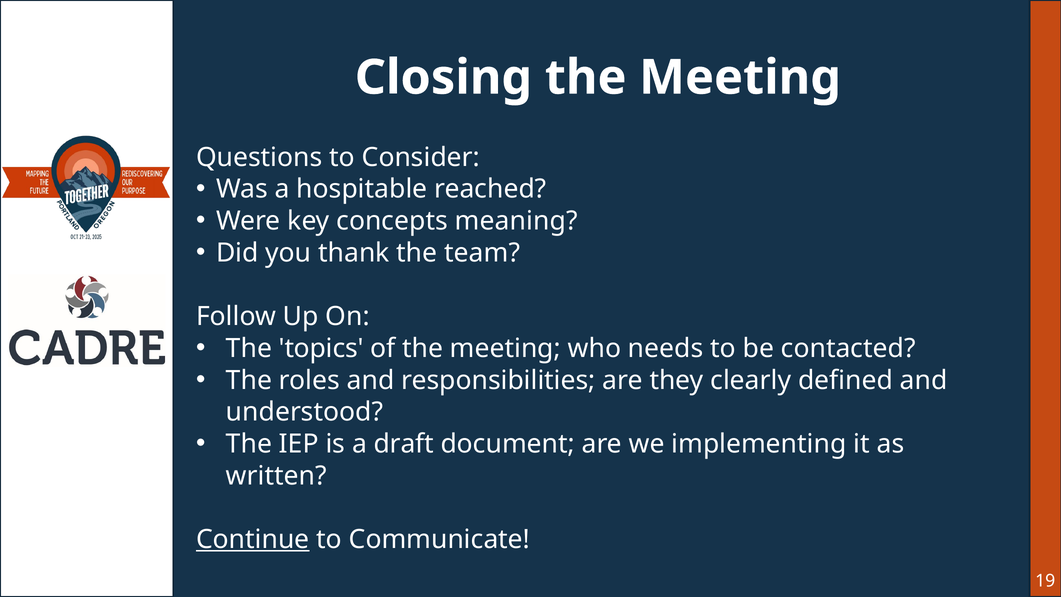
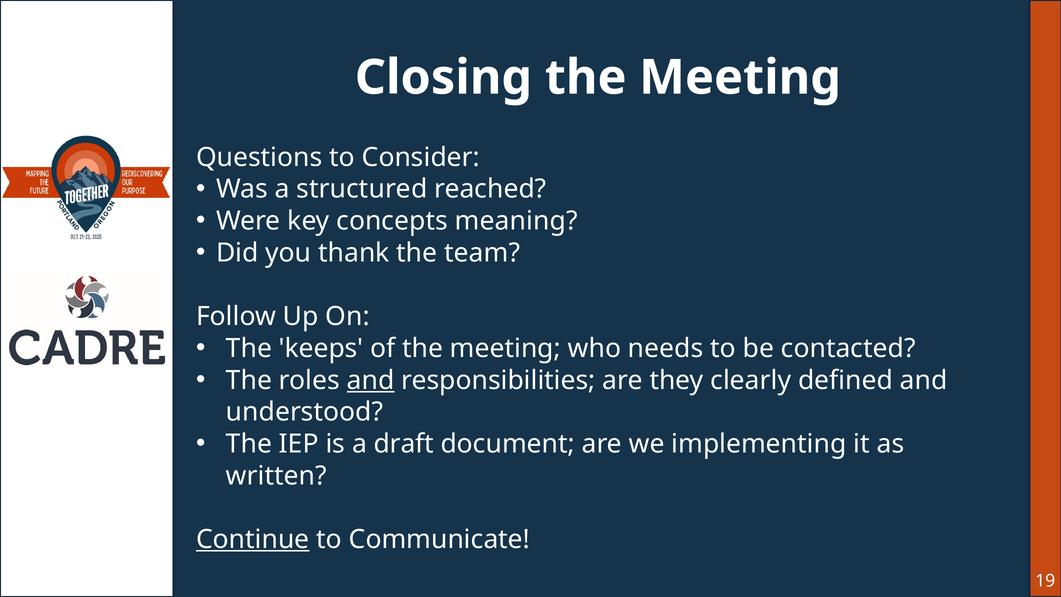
hospitable: hospitable -> structured
topics: topics -> keeps
and at (371, 380) underline: none -> present
